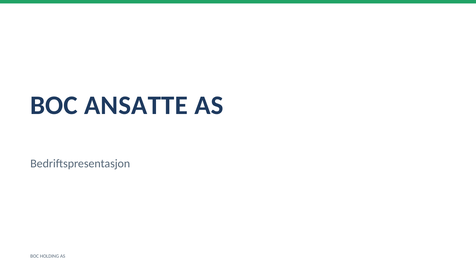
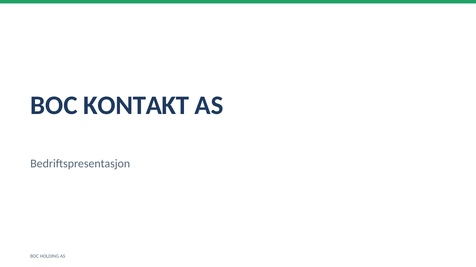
ANSATTE: ANSATTE -> KONTAKT
